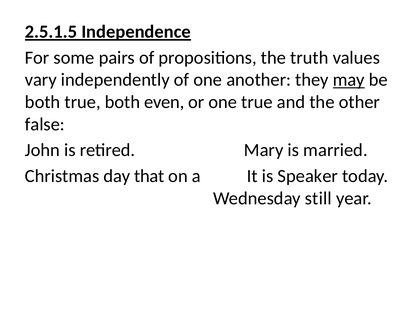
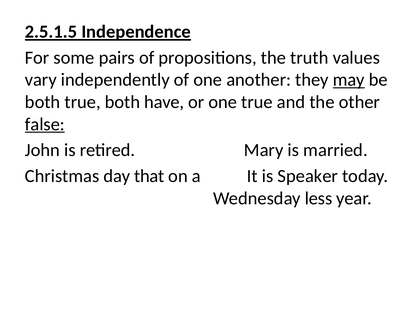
even: even -> have
false underline: none -> present
still: still -> less
